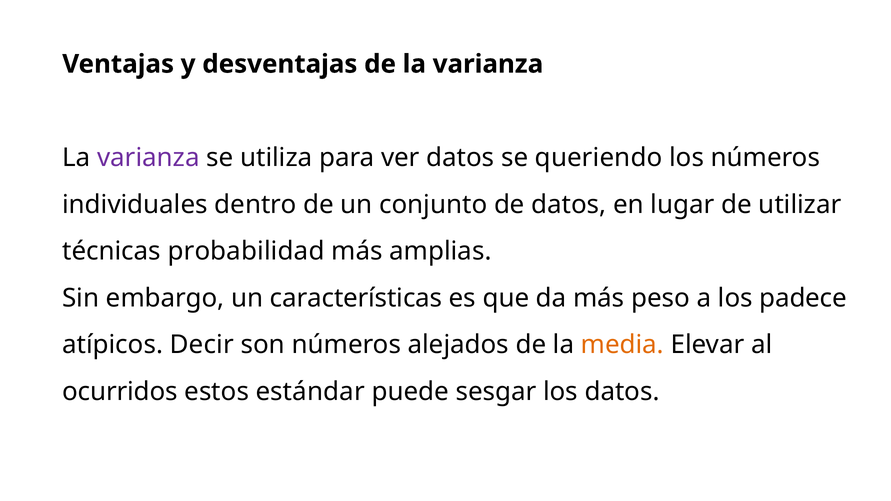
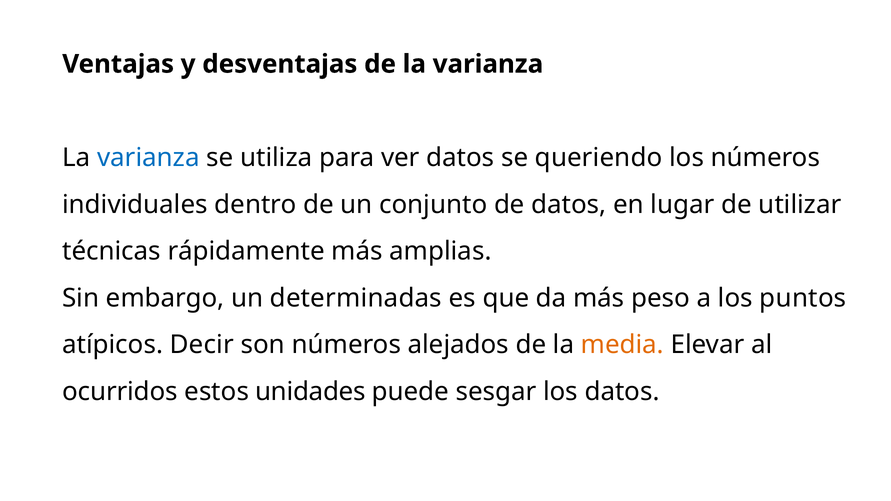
varianza at (148, 158) colour: purple -> blue
probabilidad: probabilidad -> rápidamente
características: características -> determinadas
padece: padece -> puntos
estándar: estándar -> unidades
